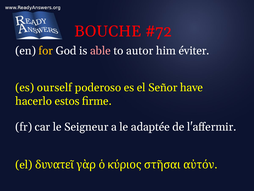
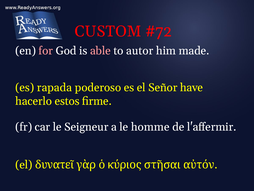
BOUCHE: BOUCHE -> CUSTOM
for colour: yellow -> pink
éviter: éviter -> made
ourself: ourself -> rapada
adaptée: adaptée -> homme
